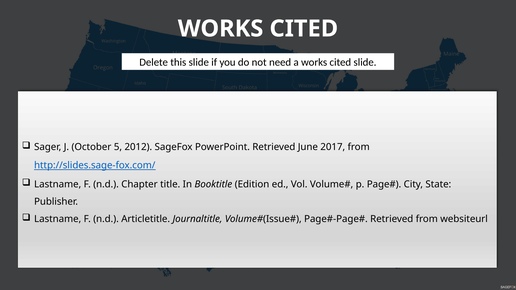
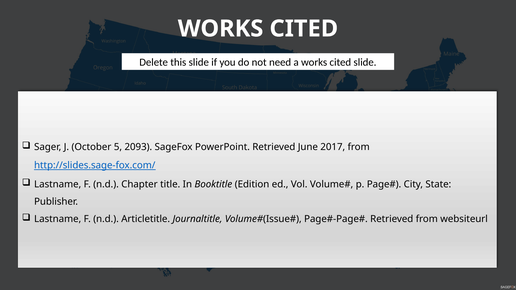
2012: 2012 -> 2093
